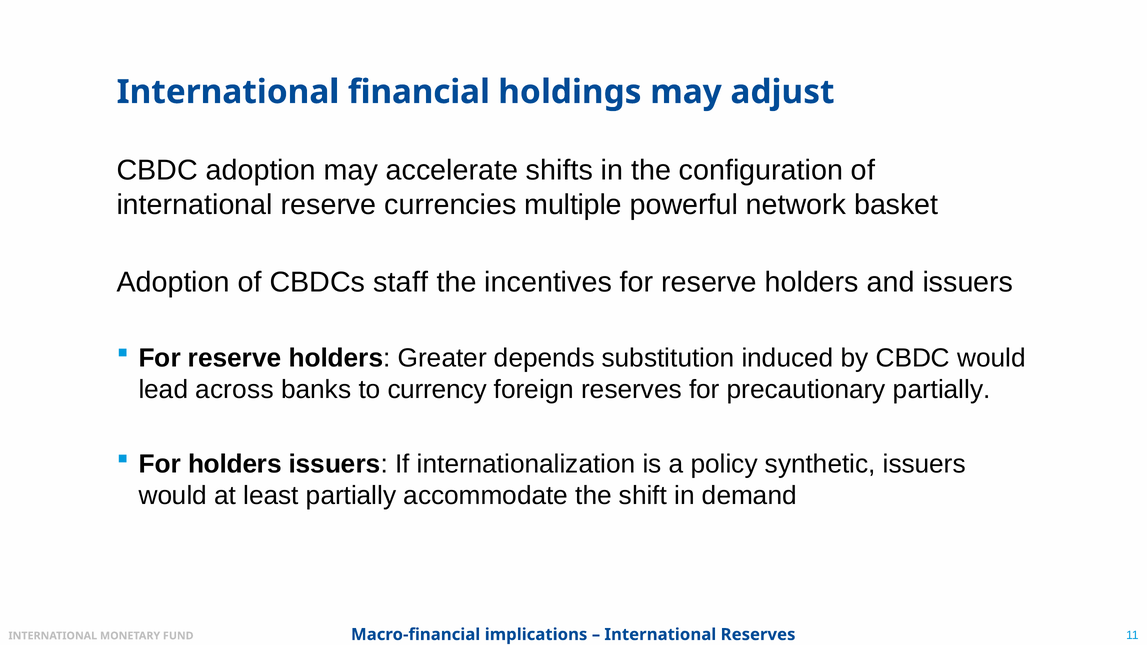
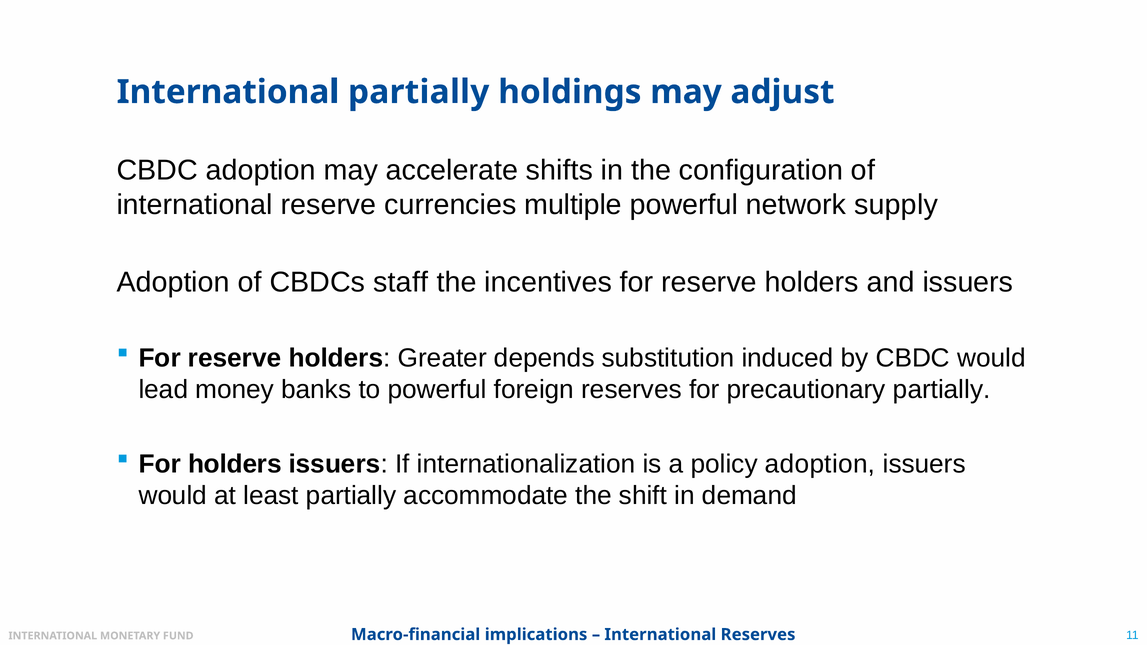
International financial: financial -> partially
basket: basket -> supply
across: across -> money
to currency: currency -> powerful
policy synthetic: synthetic -> adoption
